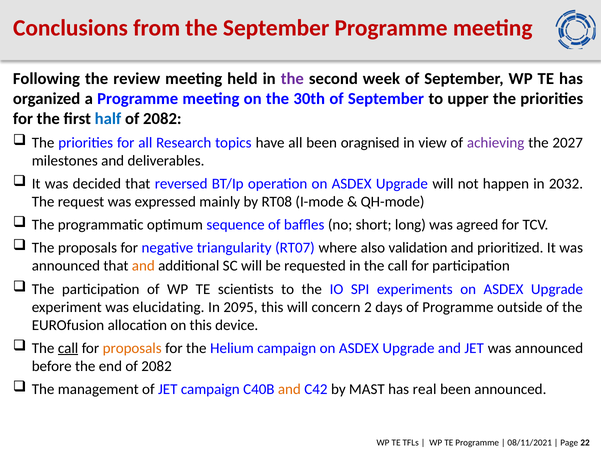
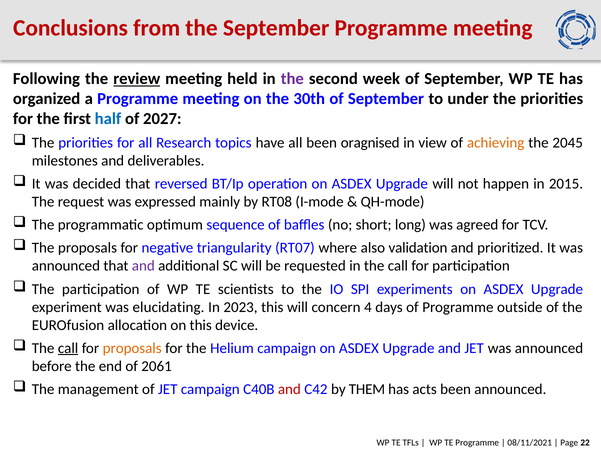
review underline: none -> present
upper: upper -> under
2082 at (162, 119): 2082 -> 2027
achieving colour: purple -> orange
2027: 2027 -> 2045
2032: 2032 -> 2015
and at (143, 266) colour: orange -> purple
2095: 2095 -> 2023
2: 2 -> 4
end of 2082: 2082 -> 2061
and at (289, 389) colour: orange -> red
MAST: MAST -> THEM
real: real -> acts
